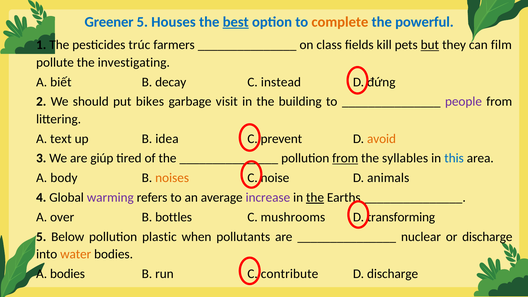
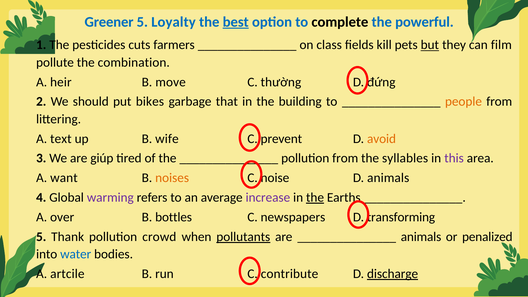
Houses: Houses -> Loyalty
complete colour: orange -> black
trúc: trúc -> cuts
investigating: investigating -> combination
biết: biết -> heir
decay: decay -> move
instead: instead -> thường
visit: visit -> that
people colour: purple -> orange
idea: idea -> wife
from at (345, 158) underline: present -> none
this colour: blue -> purple
body: body -> want
mushrooms: mushrooms -> newspapers
Below: Below -> Thank
plastic: plastic -> crowd
pollutants underline: none -> present
nuclear at (421, 237): nuclear -> animals
or discharge: discharge -> penalized
water colour: orange -> blue
A bodies: bodies -> artcile
discharge at (393, 274) underline: none -> present
